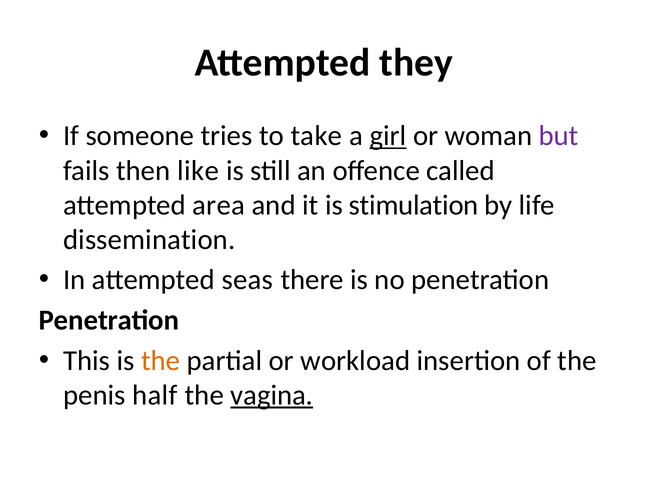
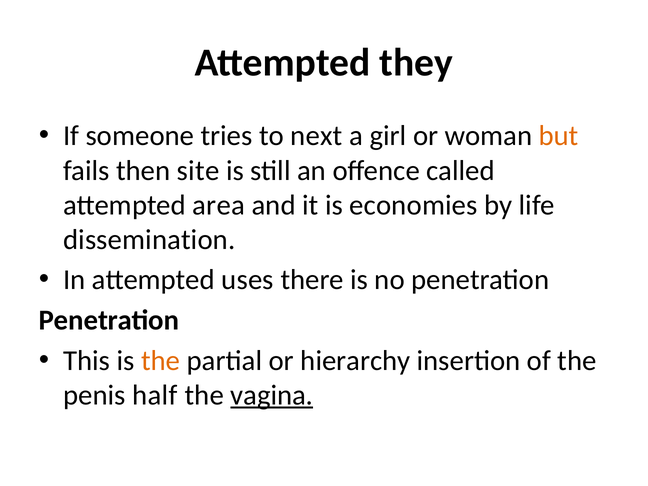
take: take -> next
girl underline: present -> none
but colour: purple -> orange
like: like -> site
stimulation: stimulation -> economies
seas: seas -> uses
workload: workload -> hierarchy
